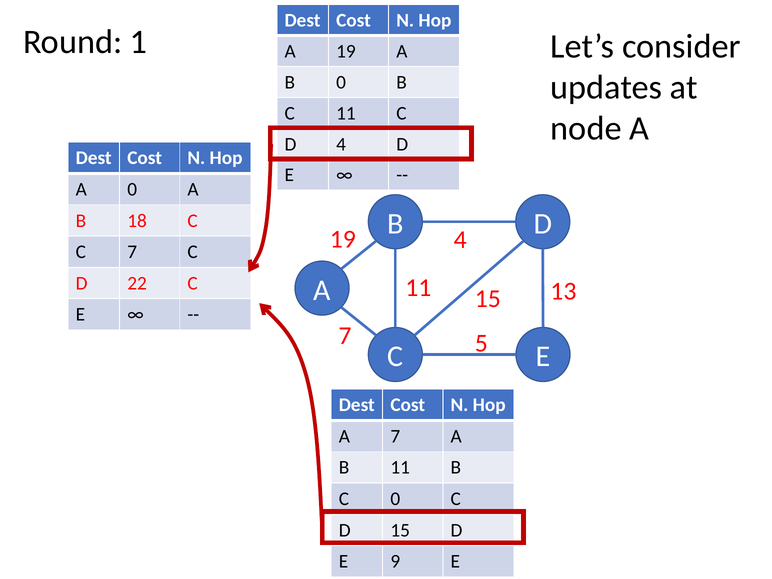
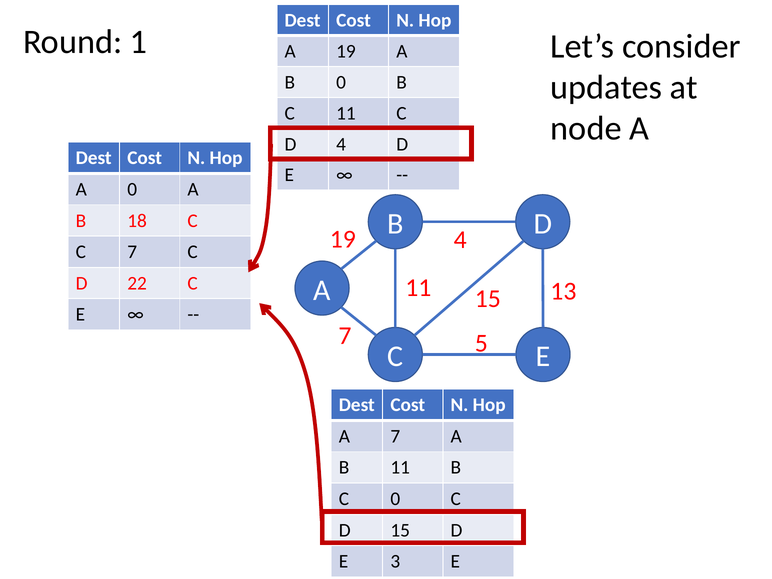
9: 9 -> 3
